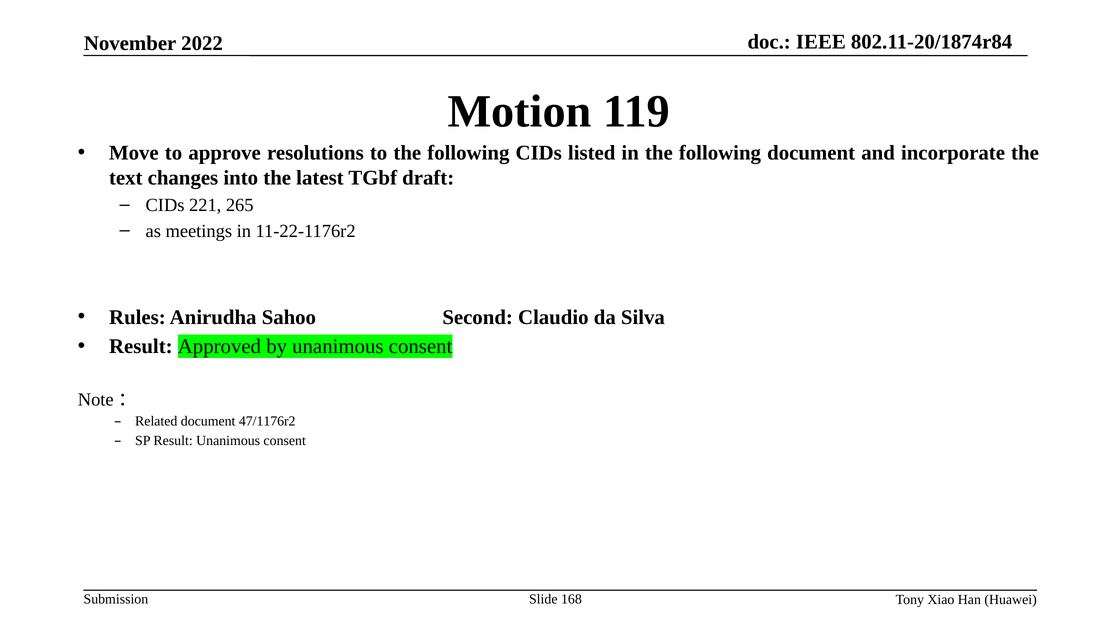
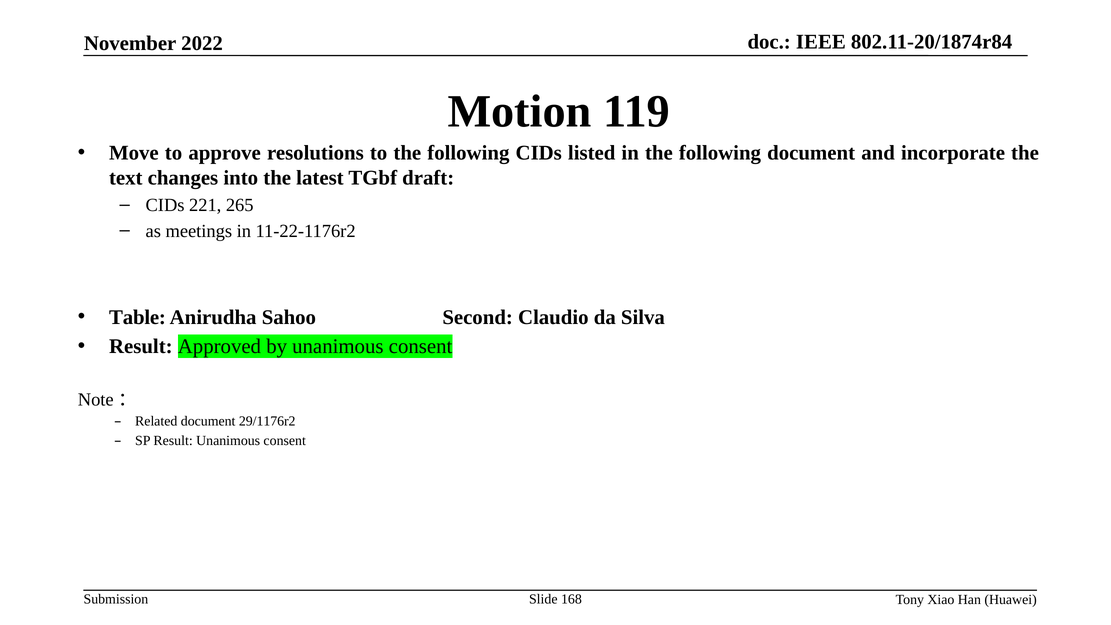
Rules: Rules -> Table
47/1176r2: 47/1176r2 -> 29/1176r2
